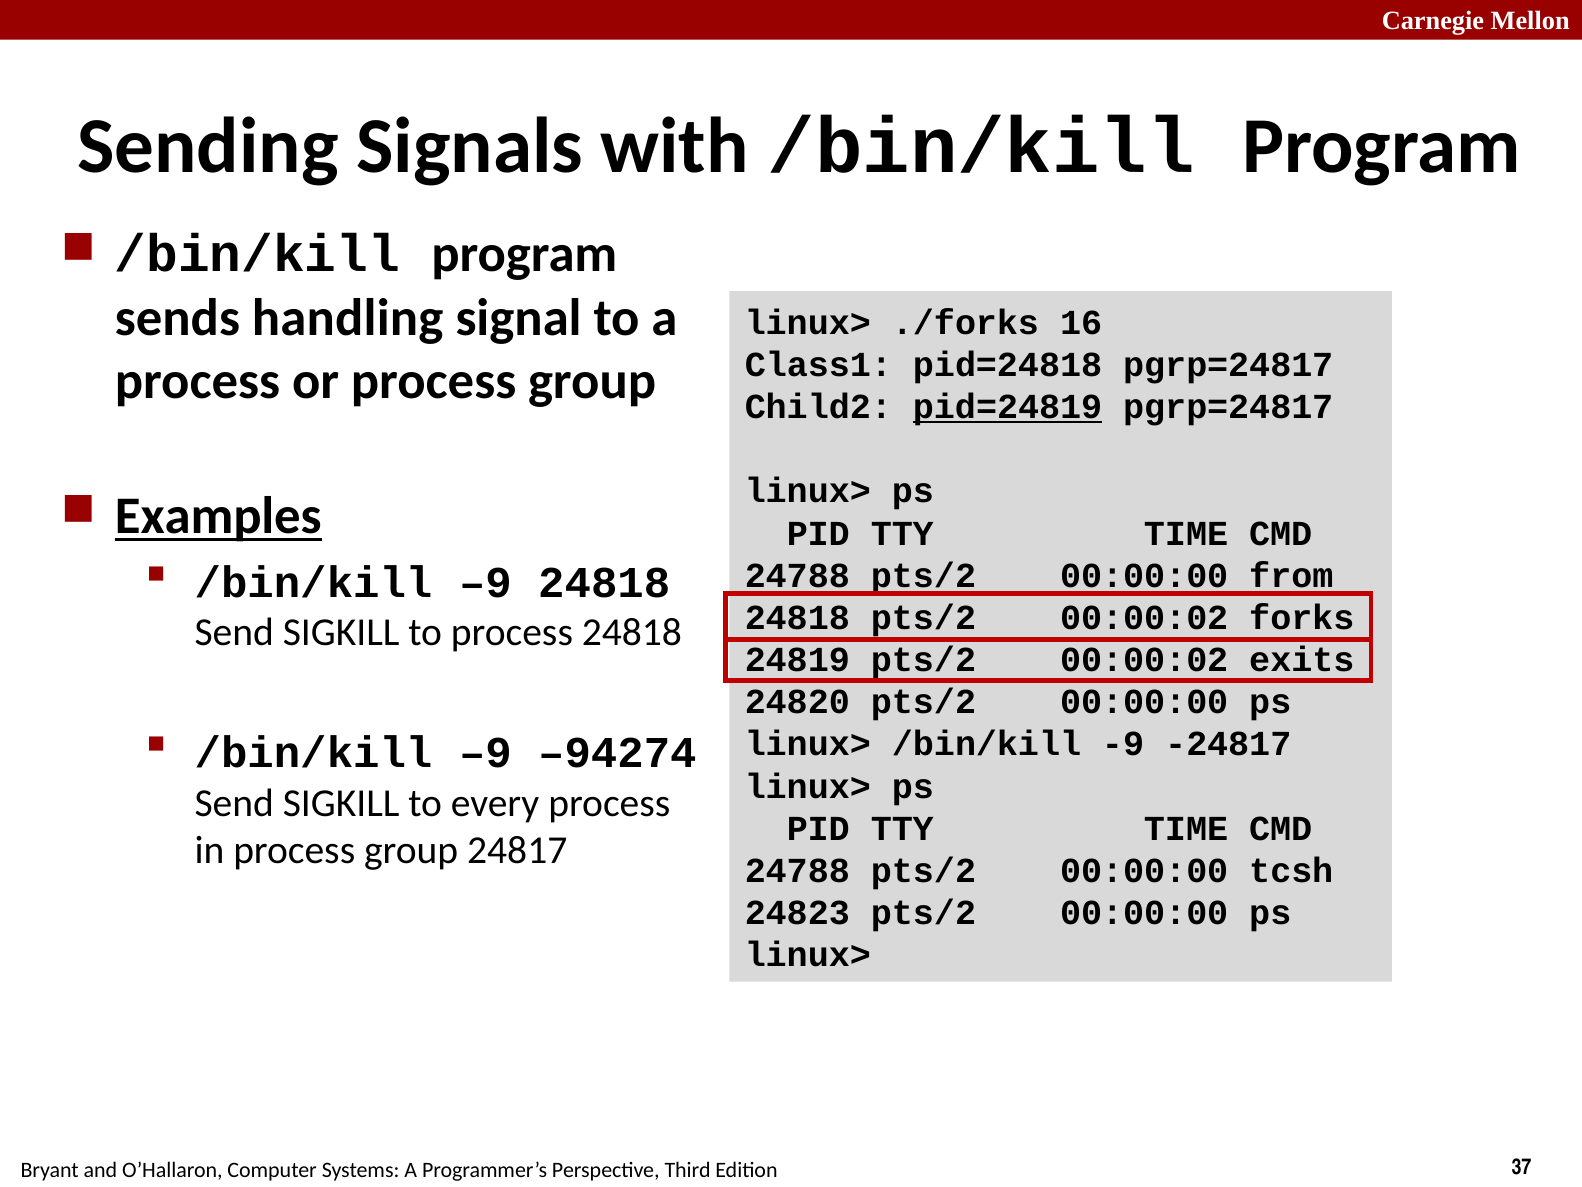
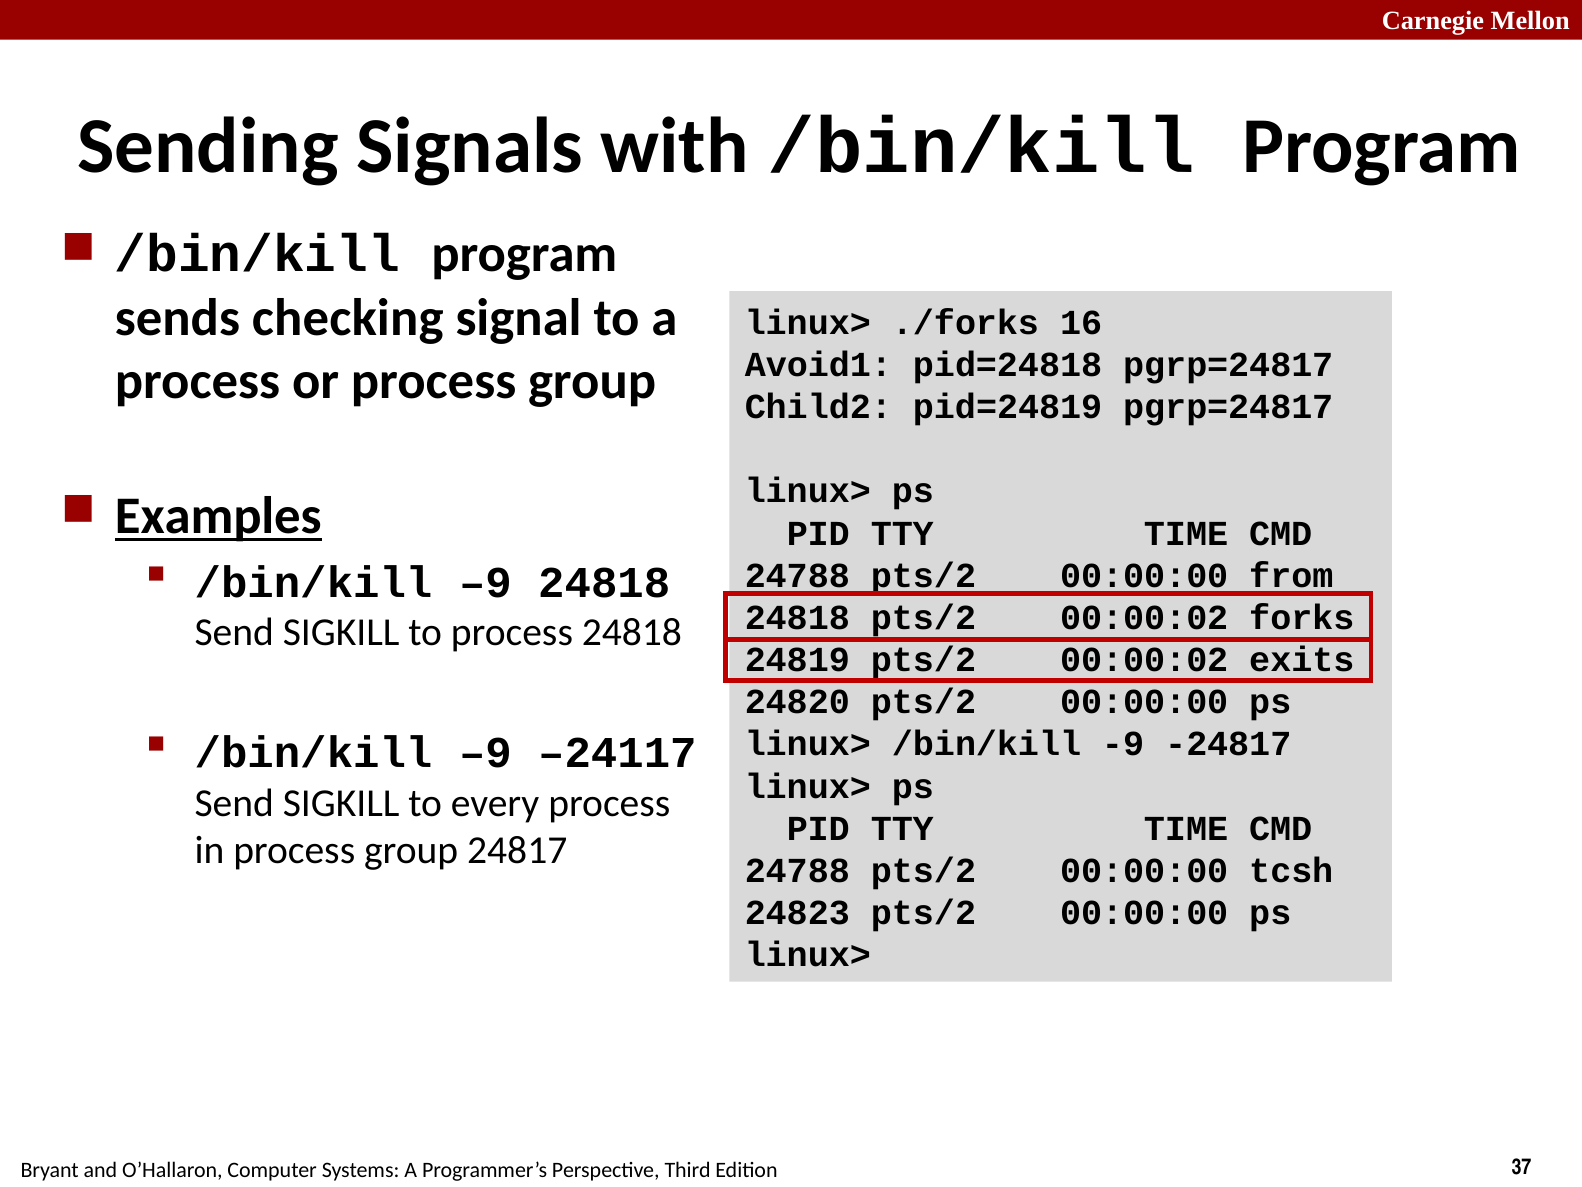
handling: handling -> checking
Class1: Class1 -> Avoid1
pid=24819 underline: present -> none
–94274: –94274 -> –24117
